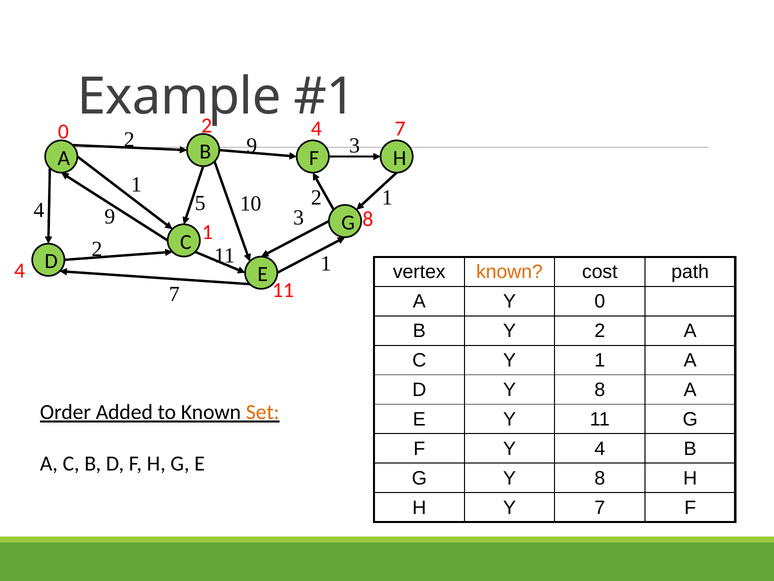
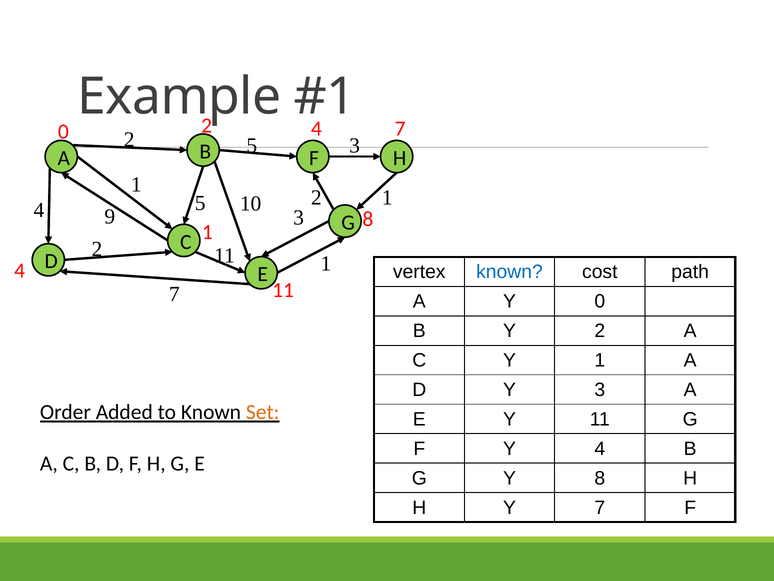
2 9: 9 -> 5
known at (510, 272) colour: orange -> blue
D Y 8: 8 -> 3
